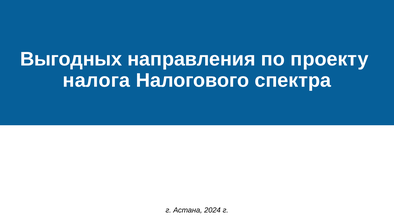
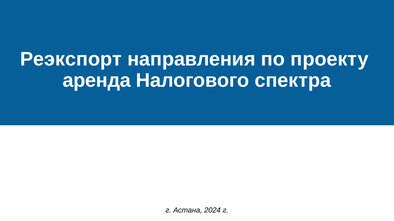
Выгодных: Выгодных -> Реэкспорт
налога: налога -> аренда
